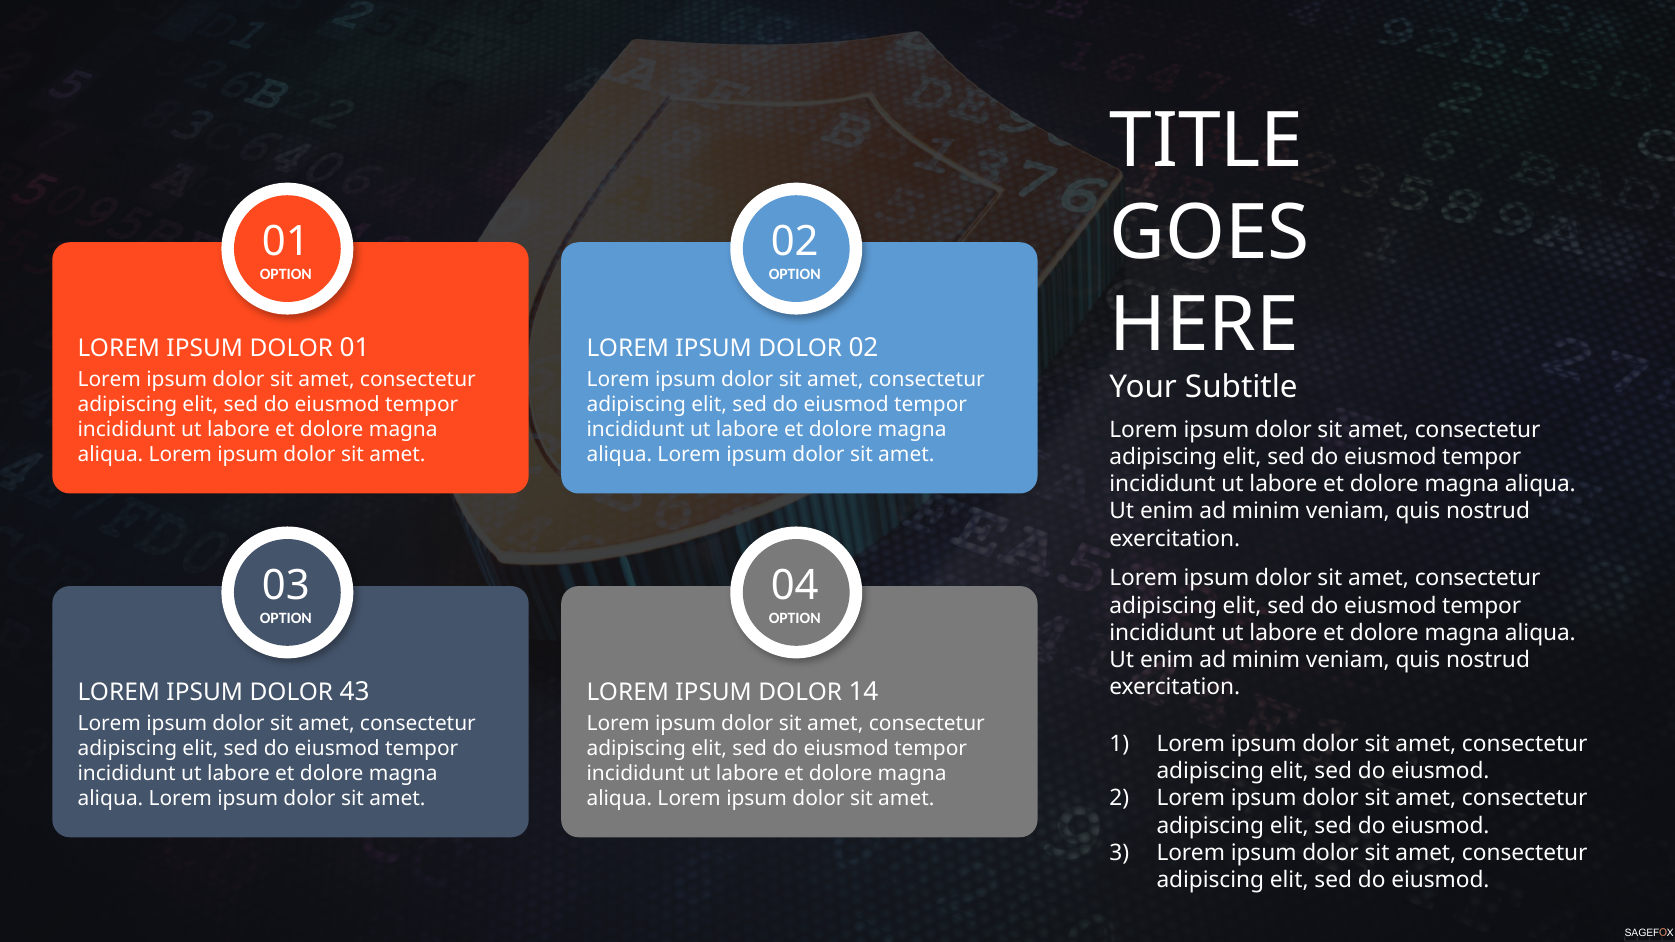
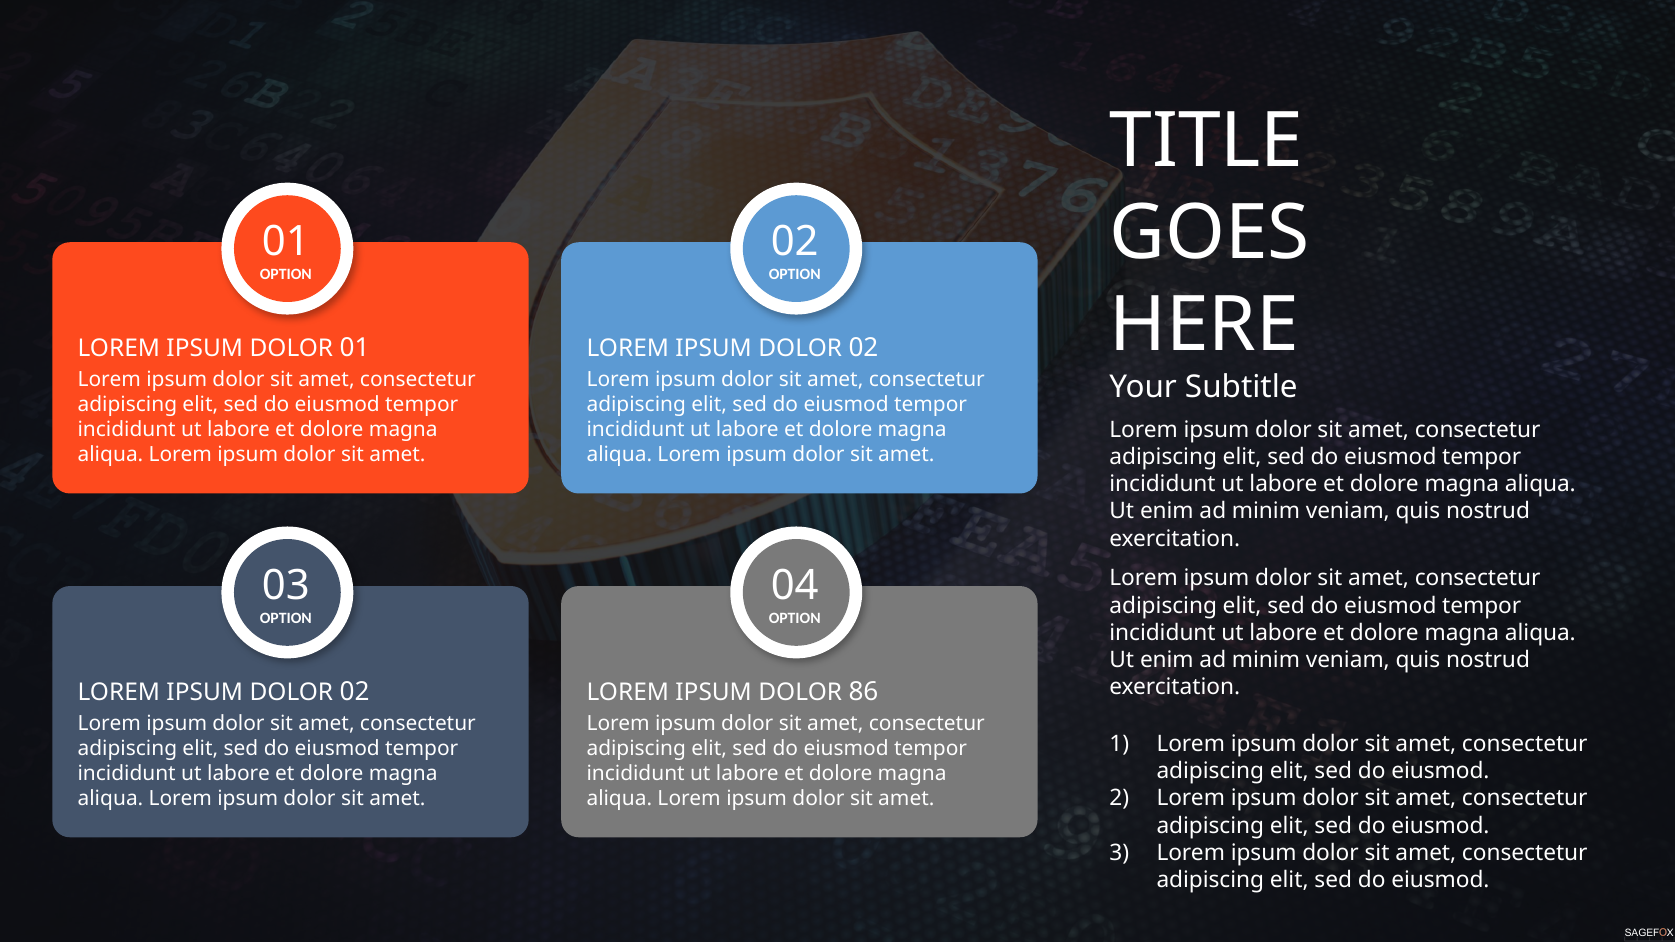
43 at (355, 692): 43 -> 02
14: 14 -> 86
